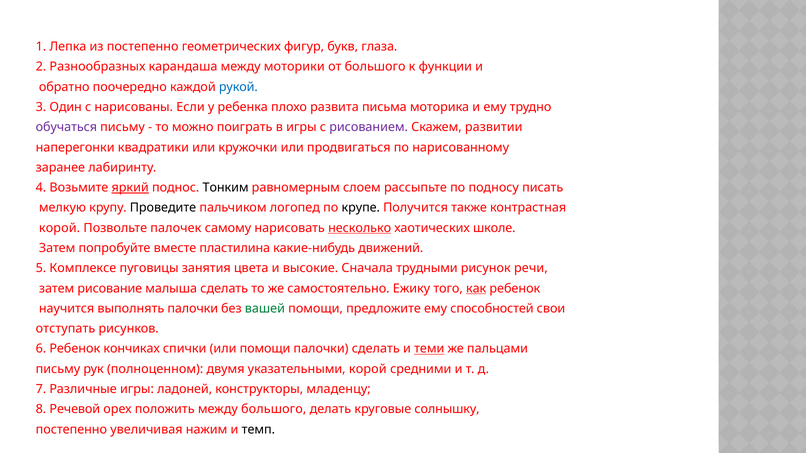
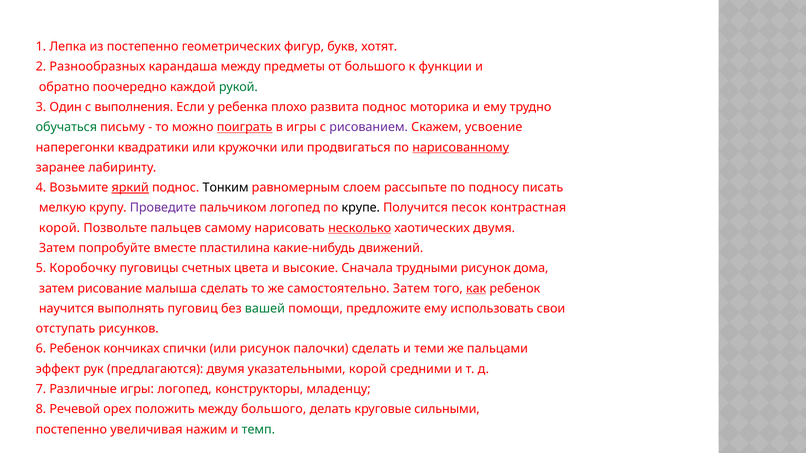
глаза: глаза -> хотят
моторики: моторики -> предметы
рукой colour: blue -> green
нарисованы: нарисованы -> выполнения
развита письма: письма -> поднос
обучаться colour: purple -> green
поиграть underline: none -> present
развитии: развитии -> усвоение
нарисованному underline: none -> present
Проведите colour: black -> purple
также: также -> песок
палочек: палочек -> пальцев
хаотических школе: школе -> двумя
Комплексе: Комплексе -> Коробочку
занятия: занятия -> счетных
речи: речи -> дома
самостоятельно Ежику: Ежику -> Затем
выполнять палочки: палочки -> пуговиц
способностей: способностей -> использовать
или помощи: помощи -> рисунок
теми underline: present -> none
письму at (58, 369): письму -> эффект
полноценном: полноценном -> предлагаются
игры ладоней: ладоней -> логопед
солнышку: солнышку -> сильными
темп colour: black -> green
